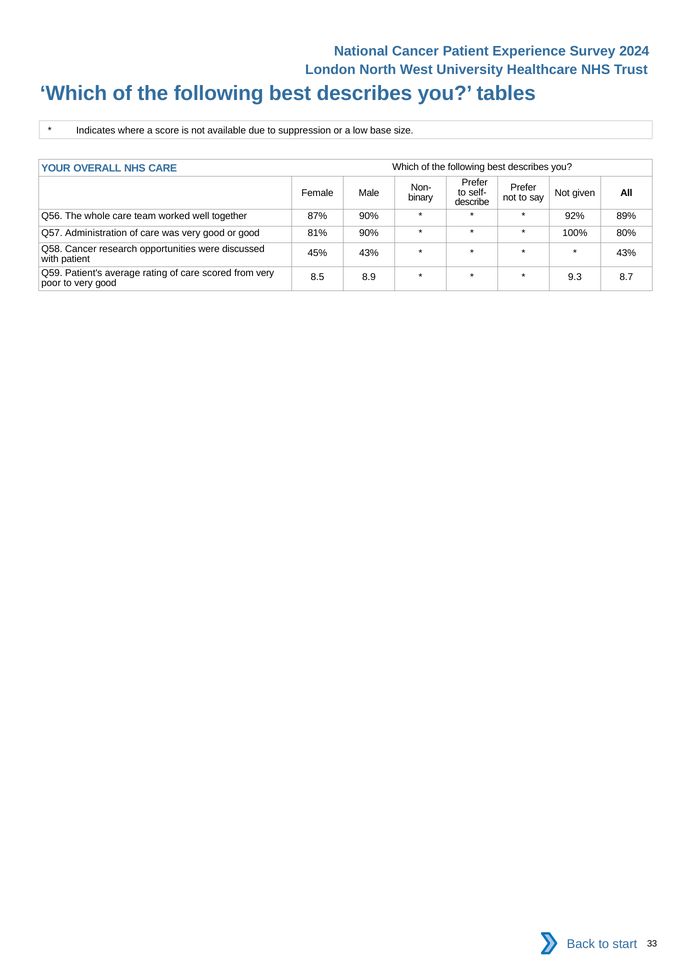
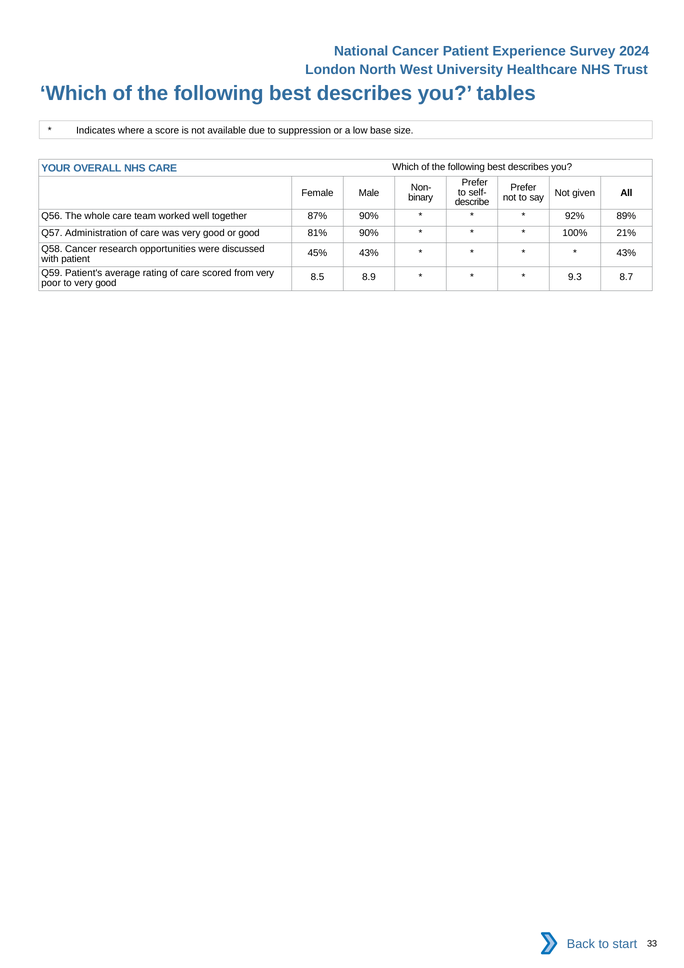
80%: 80% -> 21%
